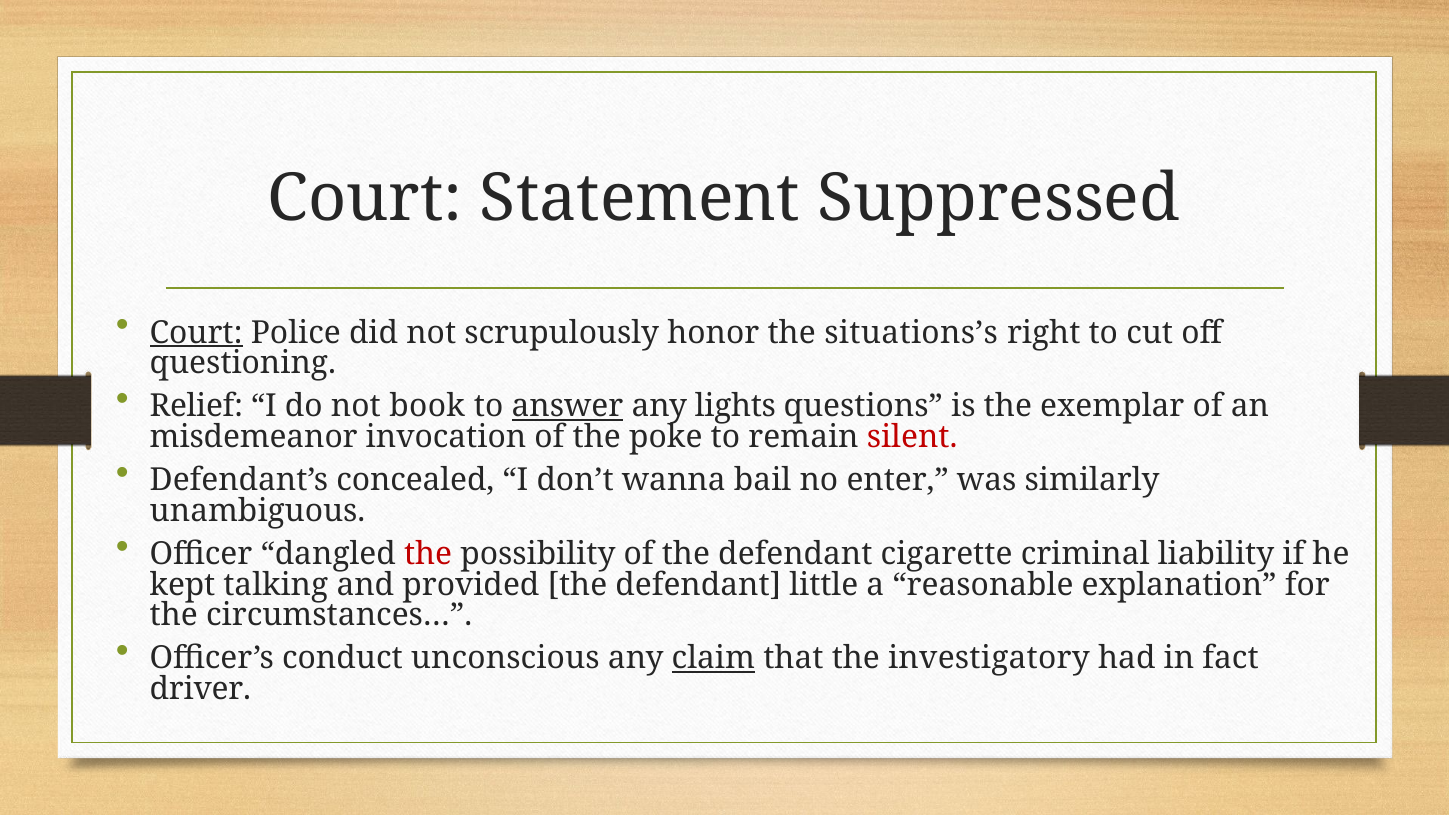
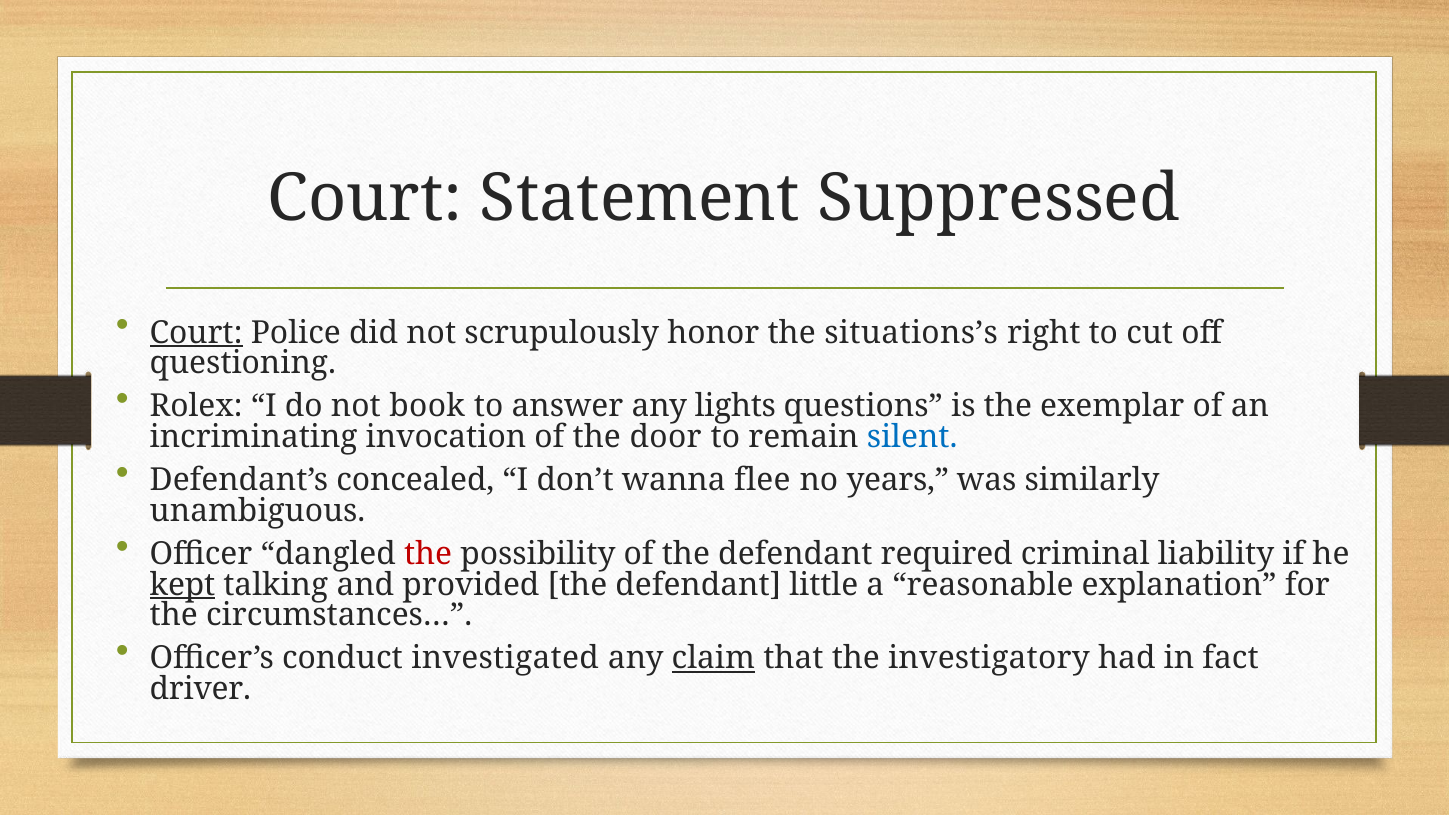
Relief: Relief -> Rolex
answer underline: present -> none
misdemeanor: misdemeanor -> incriminating
poke: poke -> door
silent colour: red -> blue
bail: bail -> flee
enter: enter -> years
cigarette: cigarette -> required
kept underline: none -> present
unconscious: unconscious -> investigated
